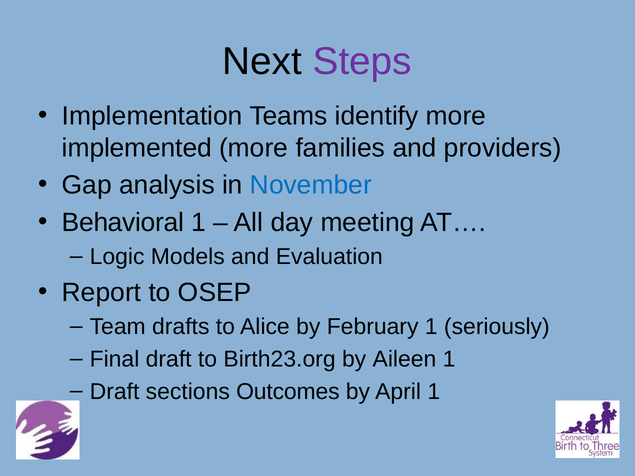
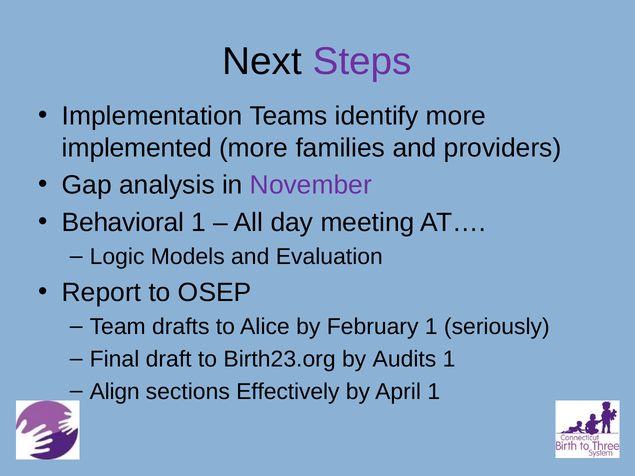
November colour: blue -> purple
Aileen: Aileen -> Audits
Draft at (115, 392): Draft -> Align
Outcomes: Outcomes -> Effectively
